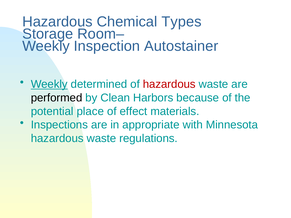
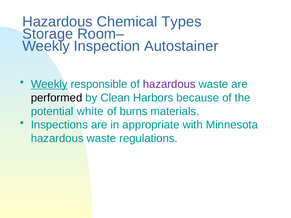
determined: determined -> responsible
hazardous at (169, 84) colour: red -> purple
place: place -> white
effect: effect -> burns
